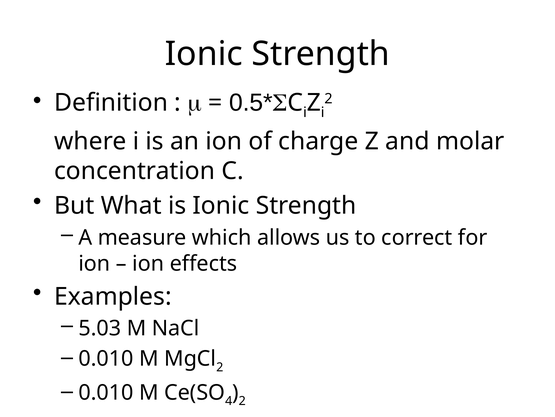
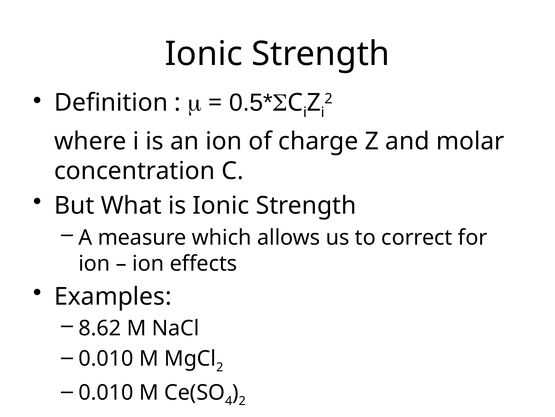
5.03: 5.03 -> 8.62
